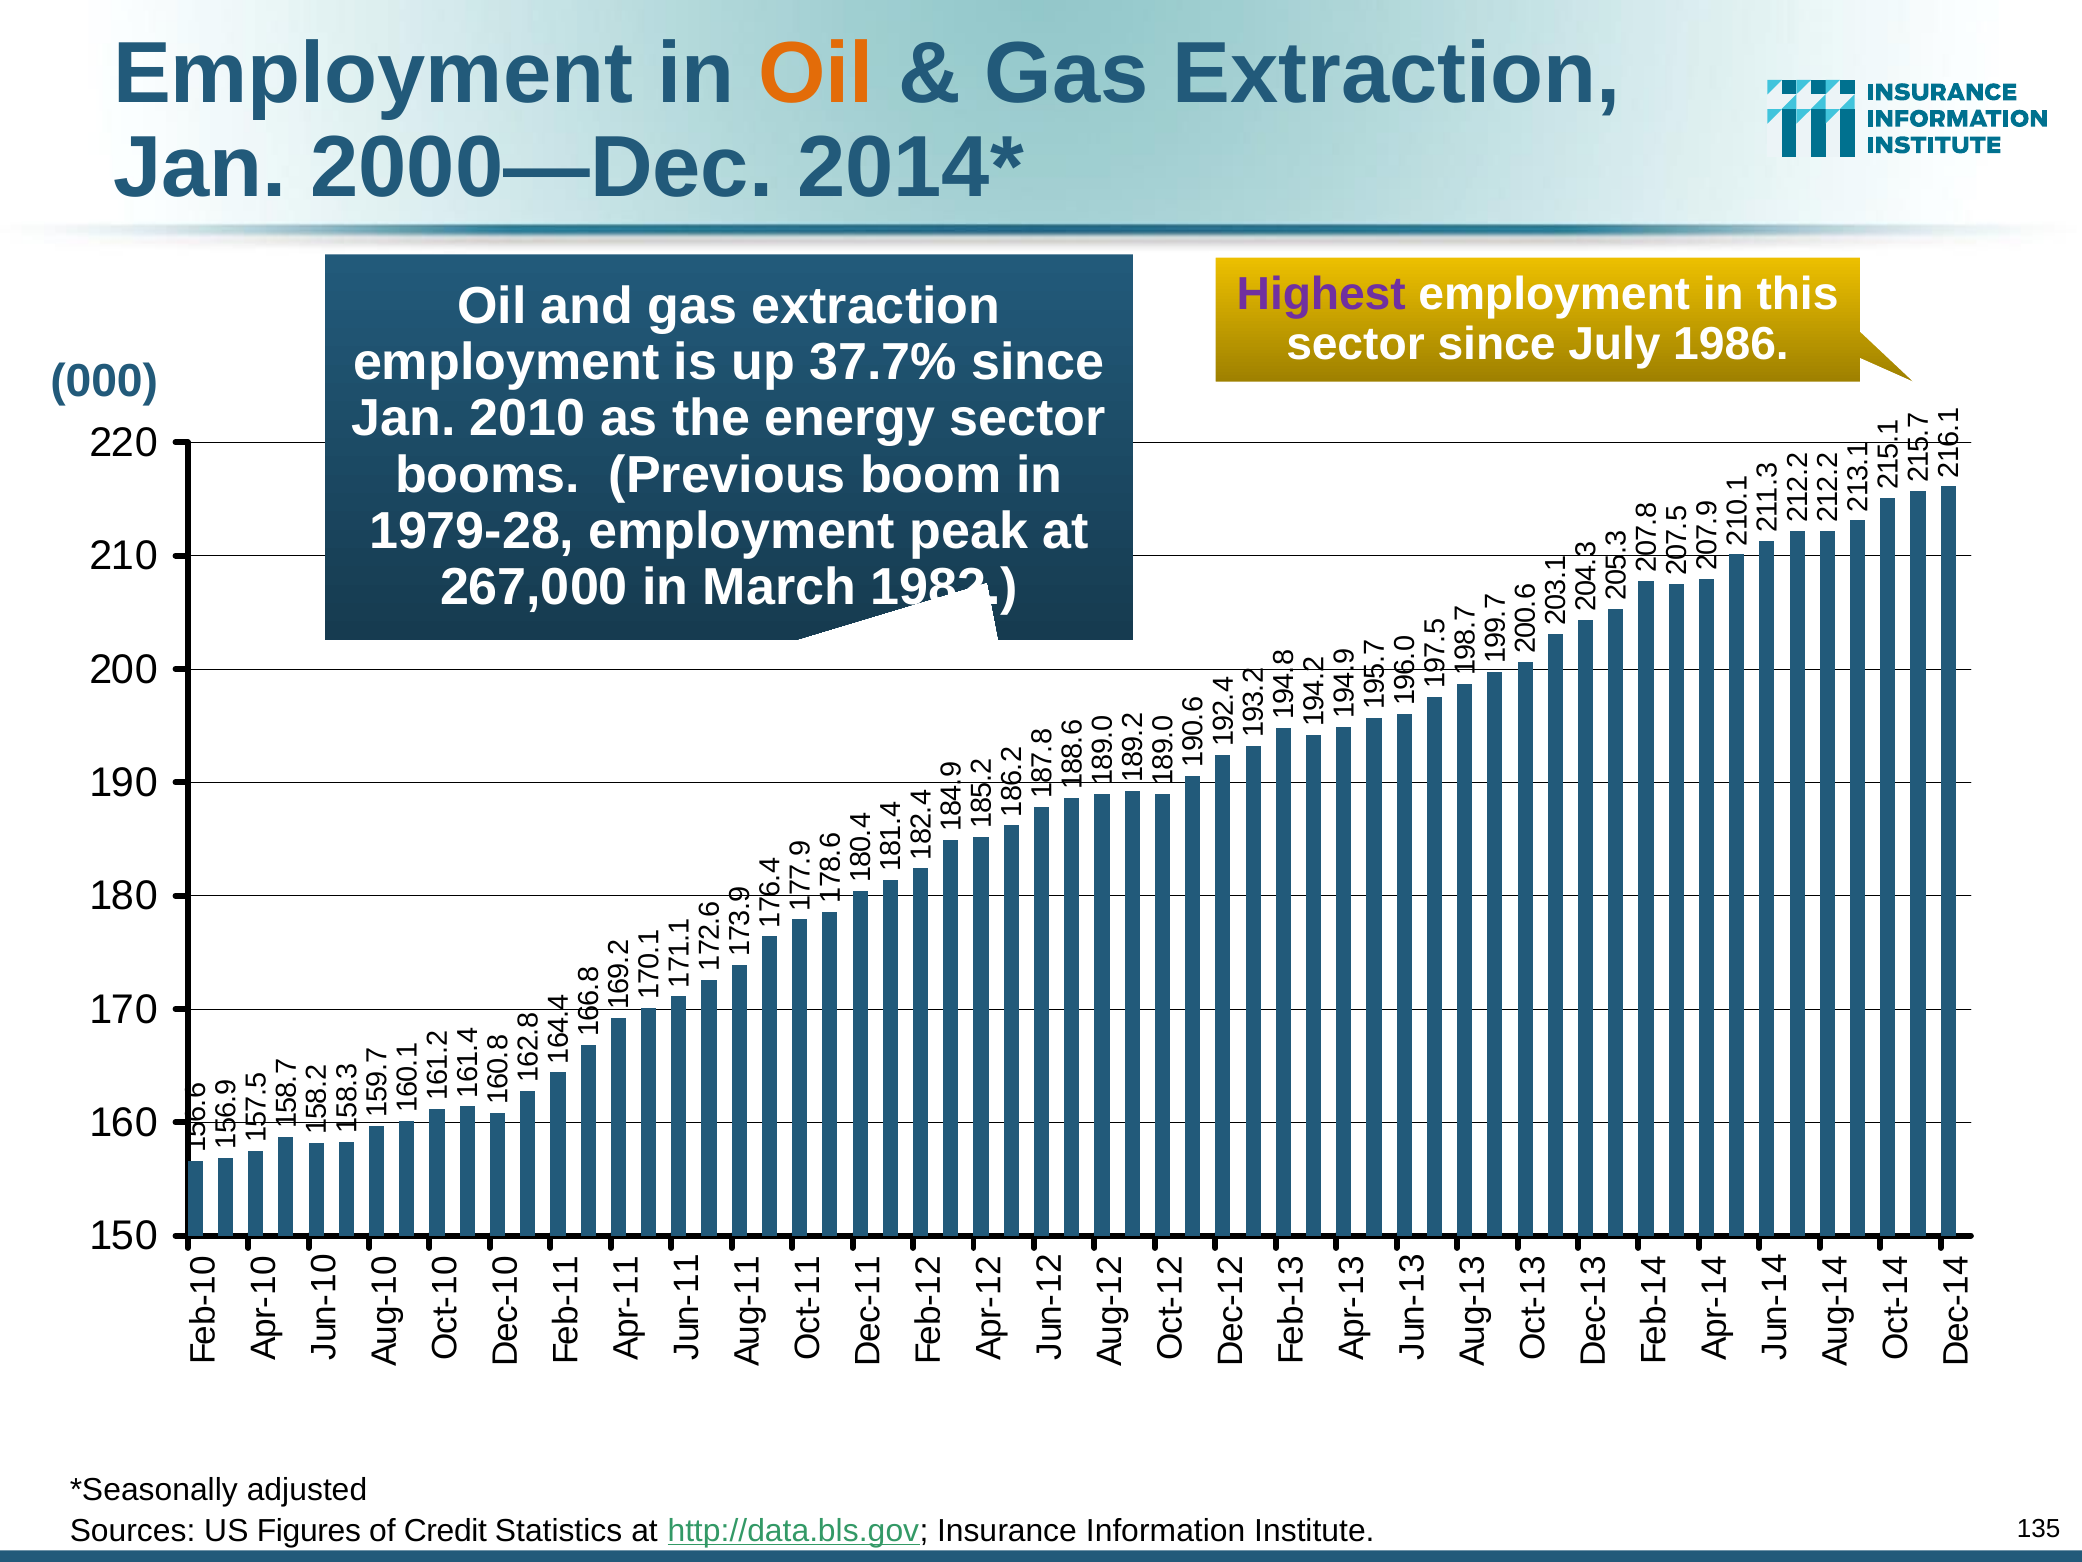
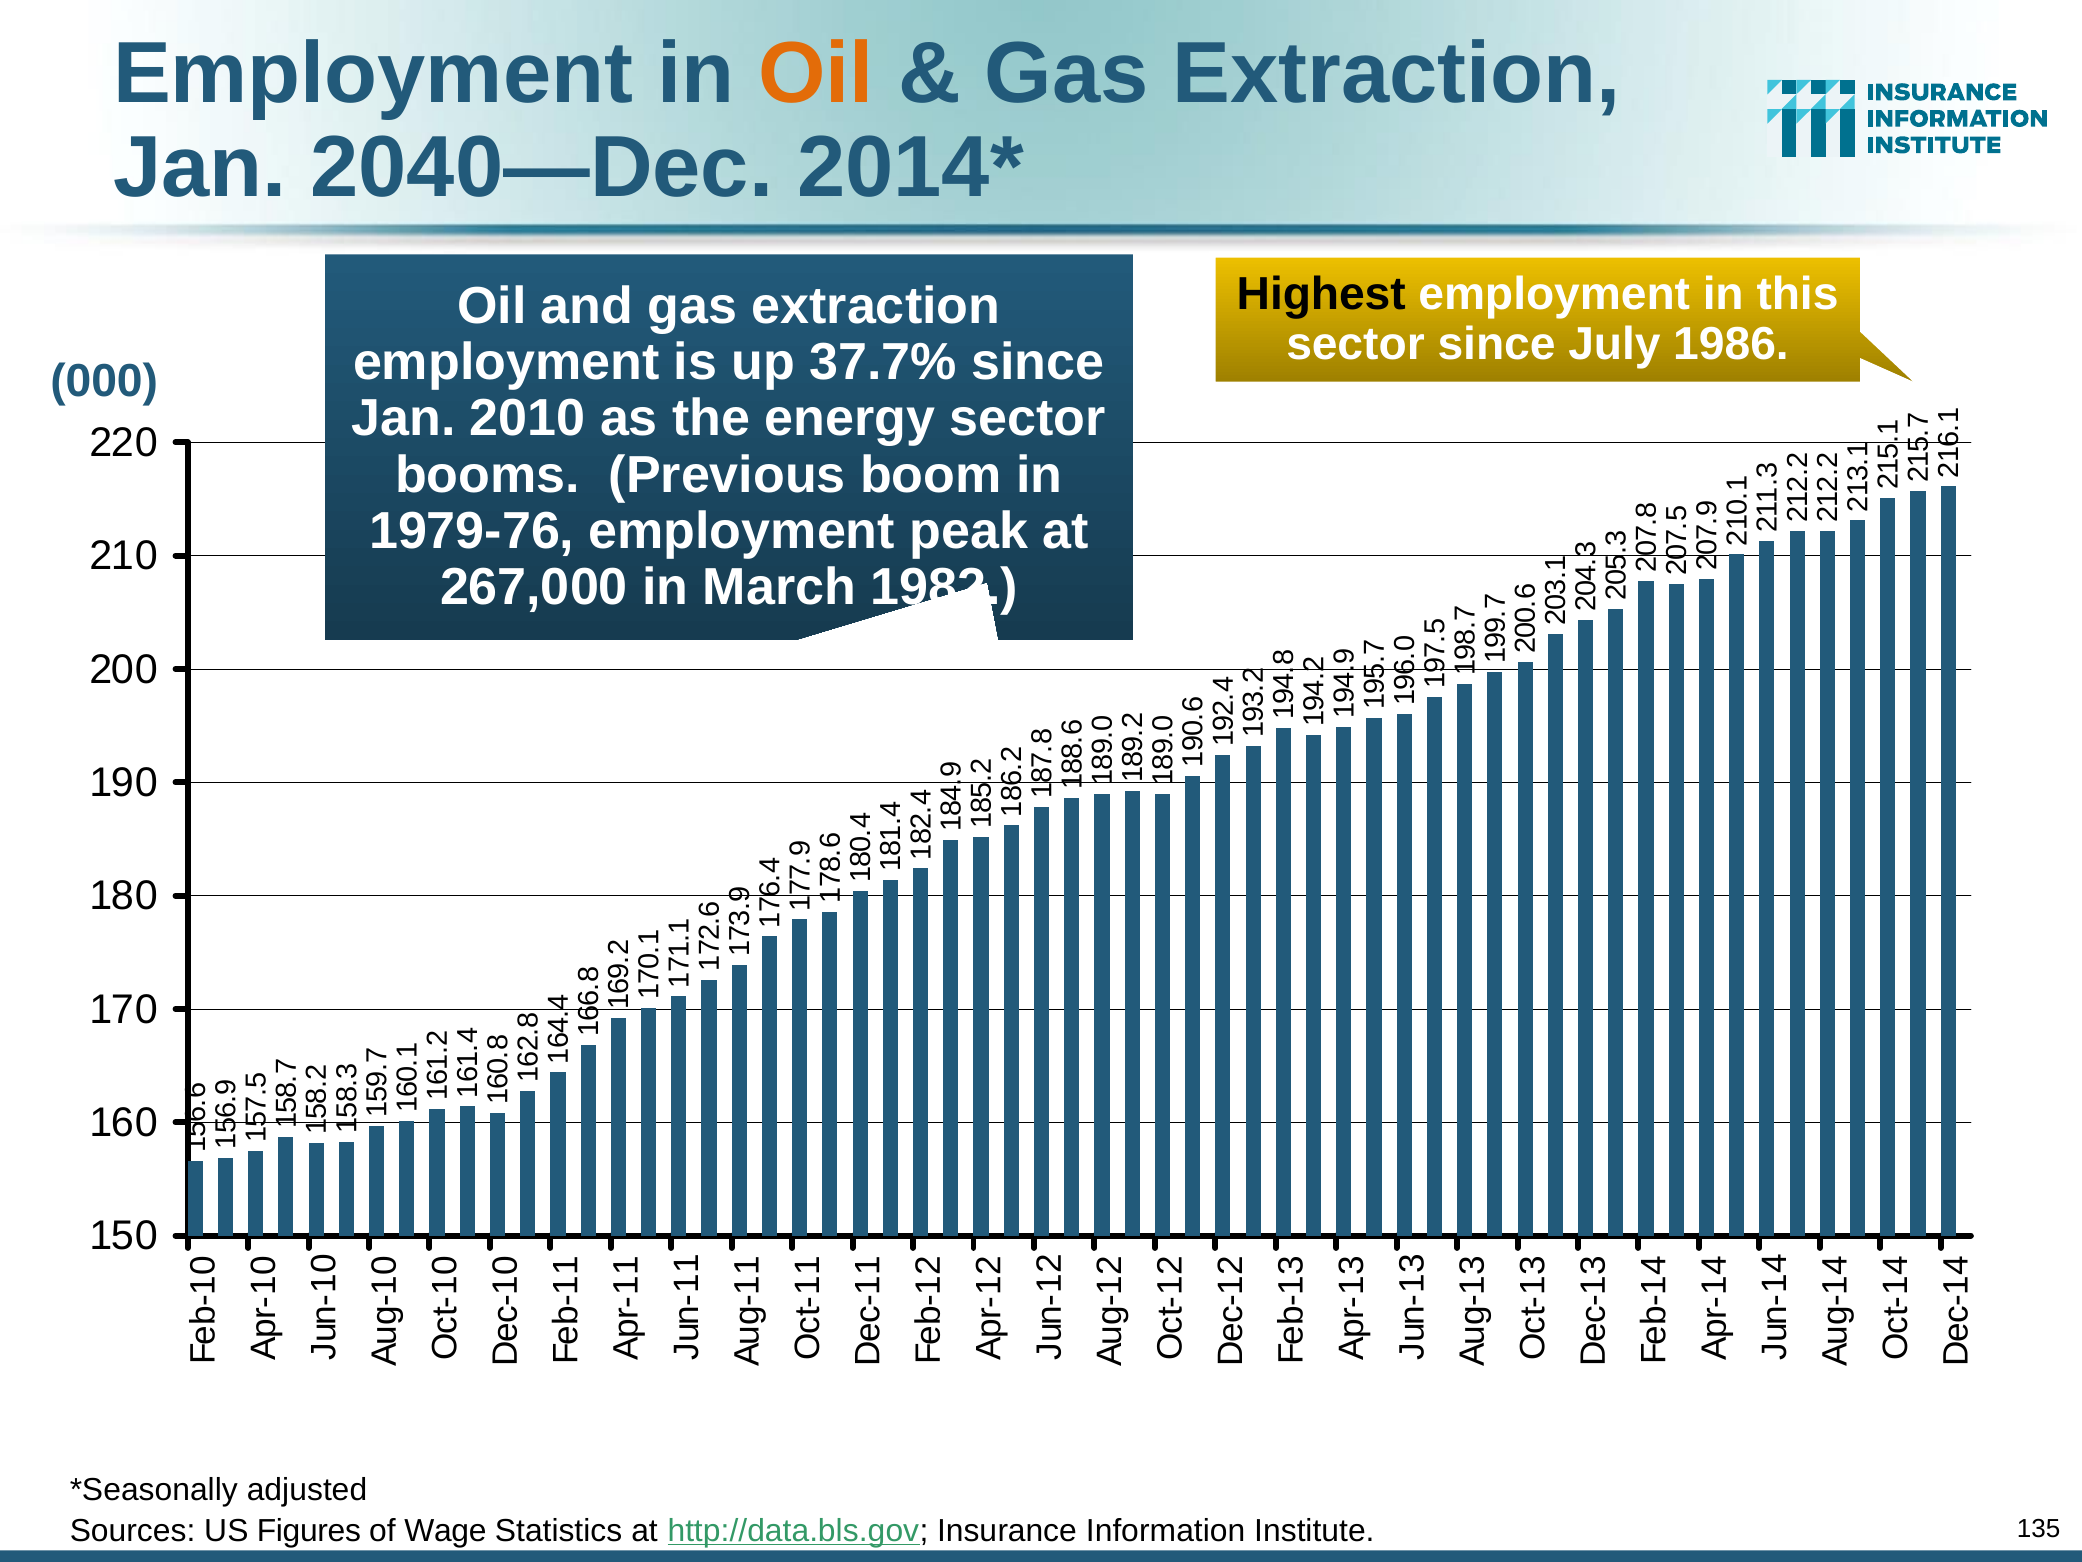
2000—Dec: 2000—Dec -> 2040—Dec
Highest colour: purple -> black
1979-28: 1979-28 -> 1979-76
Credit: Credit -> Wage
